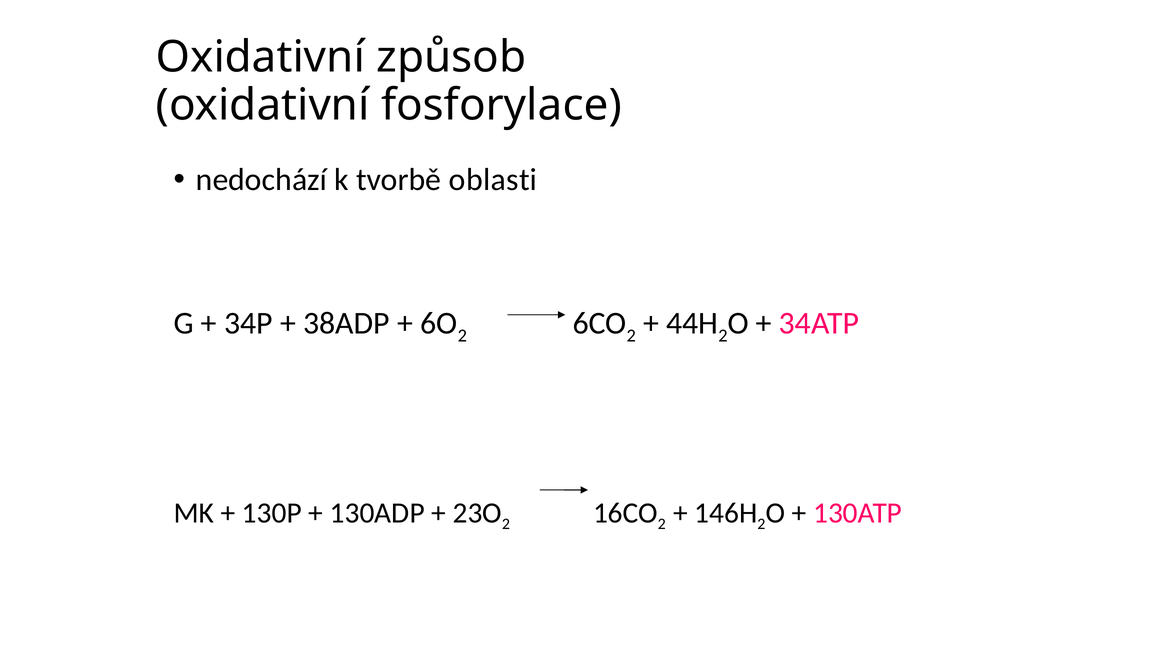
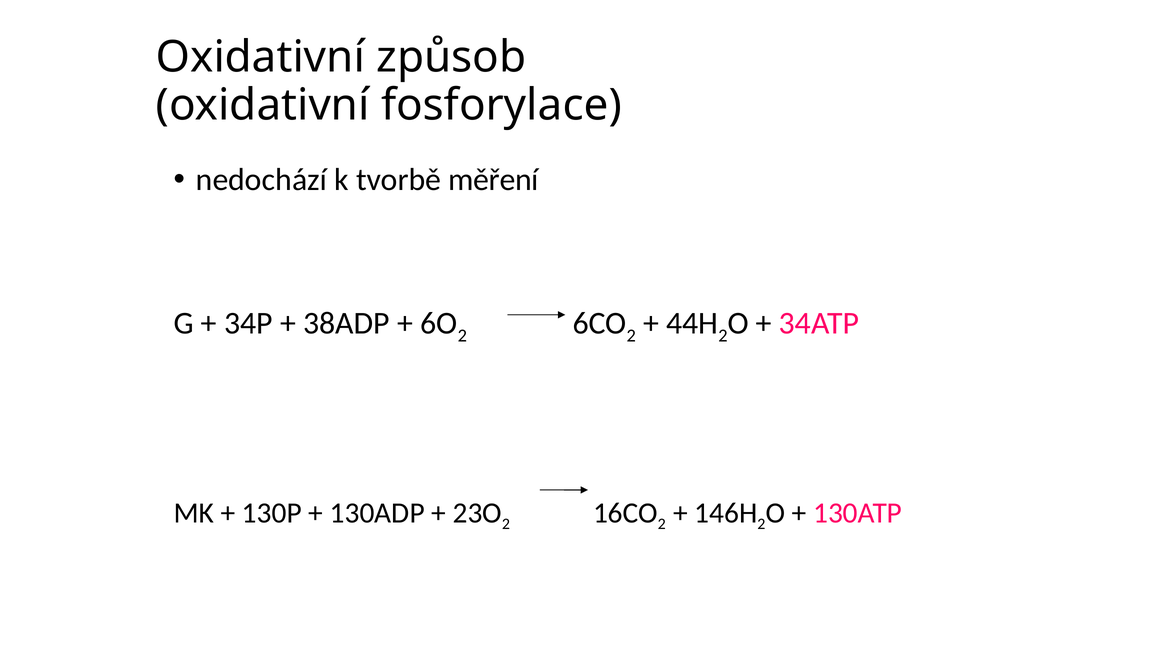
oblasti: oblasti -> měření
